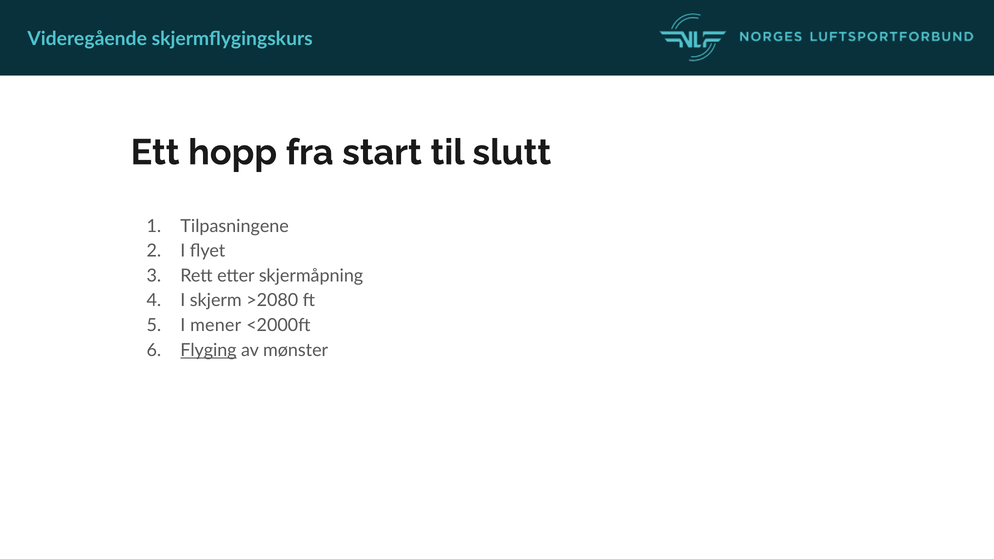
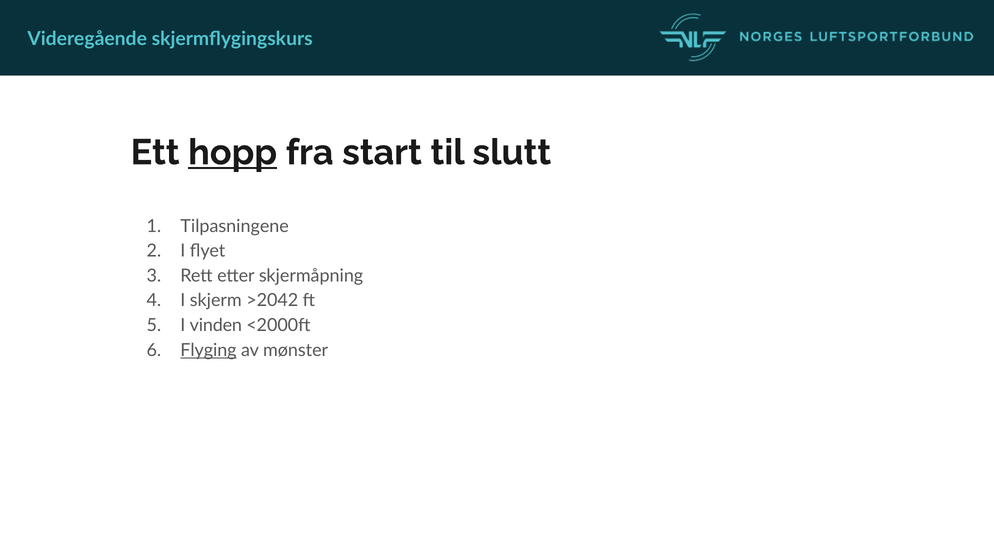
hopp underline: none -> present
>2080: >2080 -> >2042
mener: mener -> vinden
